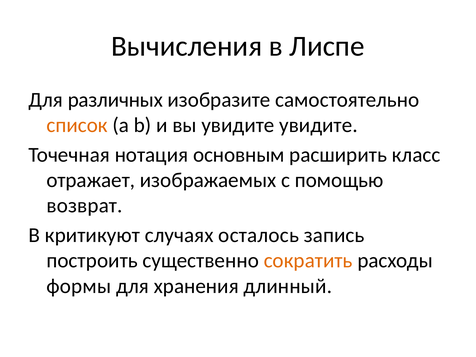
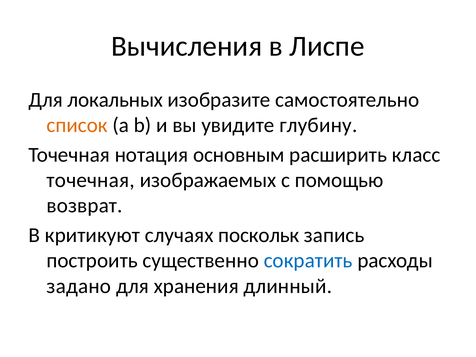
различных: различных -> локальных
увидите увидите: увидите -> глубину
отражает at (91, 180): отражает -> точечная
осталось: осталось -> поскольк
сократить colour: orange -> blue
формы: формы -> задано
